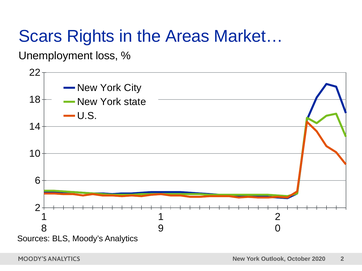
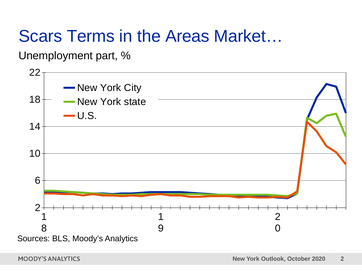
Rights: Rights -> Terms
loss: loss -> part
